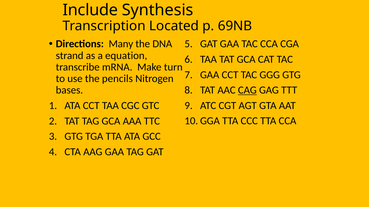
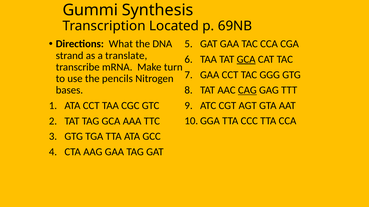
Include: Include -> Gummi
Many: Many -> What
equation: equation -> translate
GCA at (246, 59) underline: none -> present
